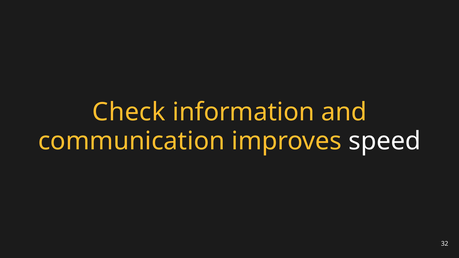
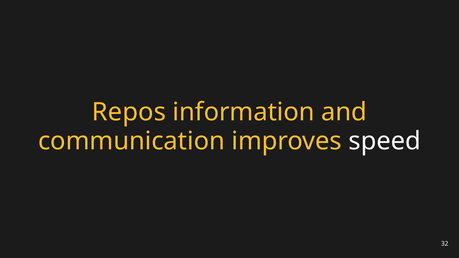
Check: Check -> Repos
